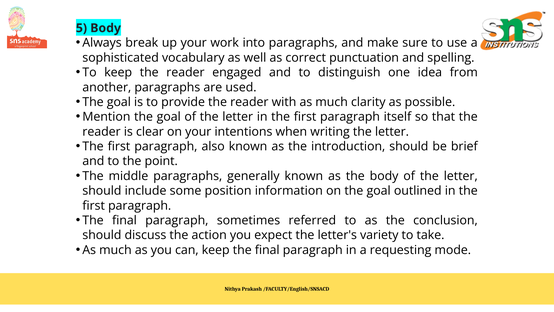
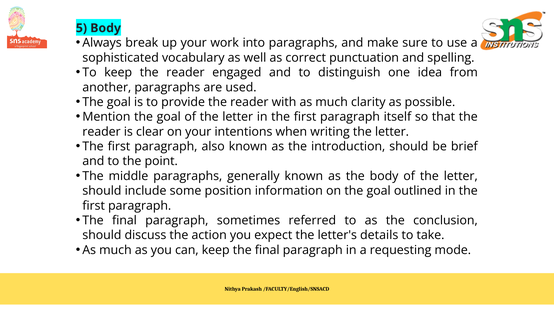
variety: variety -> details
